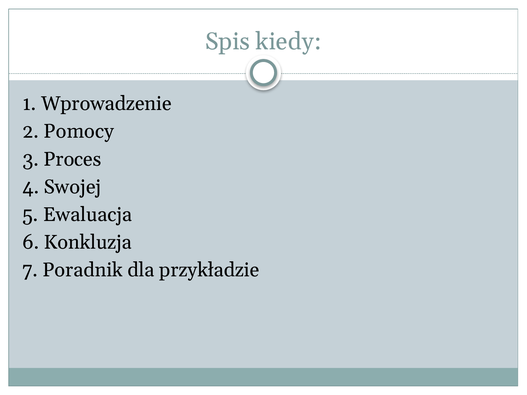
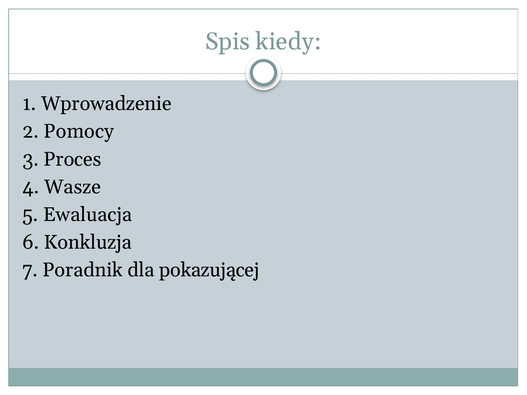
Swojej: Swojej -> Wasze
przykładzie: przykładzie -> pokazującej
